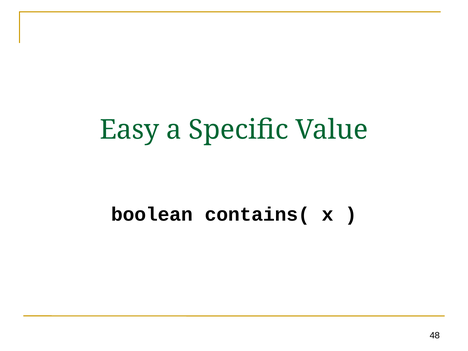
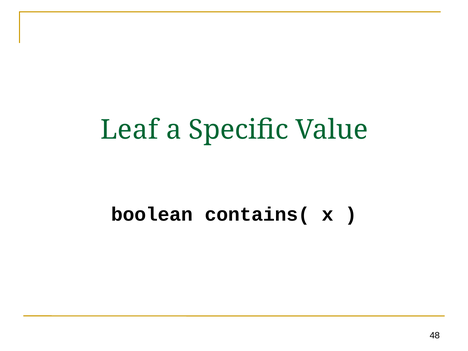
Easy: Easy -> Leaf
